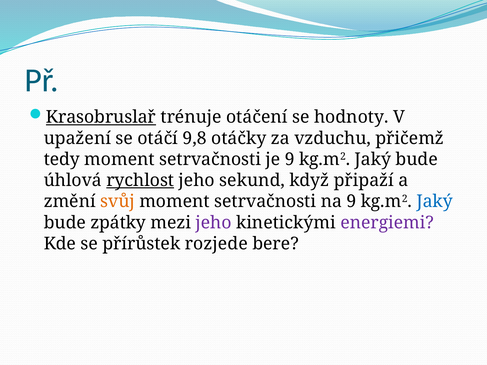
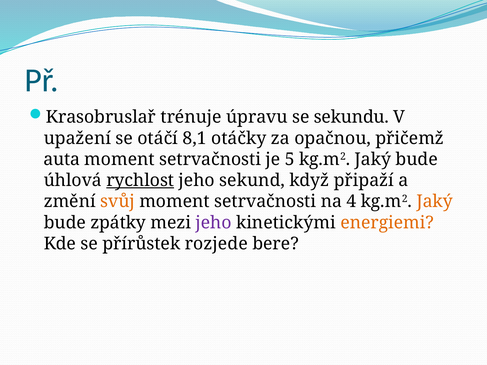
Krasobruslař underline: present -> none
otáčení: otáčení -> úpravu
hodnoty: hodnoty -> sekundu
9,8: 9,8 -> 8,1
vzduchu: vzduchu -> opačnou
tedy: tedy -> auta
je 9: 9 -> 5
na 9: 9 -> 4
Jaký at (435, 202) colour: blue -> orange
energiemi colour: purple -> orange
